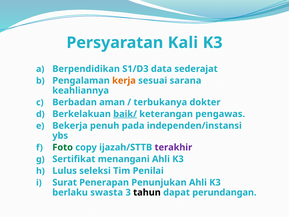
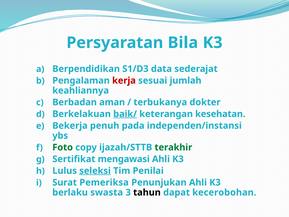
Kali: Kali -> Bila
kerja colour: orange -> red
sarana: sarana -> jumlah
pengawas: pengawas -> kesehatan
terakhir colour: purple -> green
menangani: menangani -> mengawasi
seleksi underline: none -> present
Penerapan: Penerapan -> Pemeriksa
perundangan: perundangan -> kecerobohan
